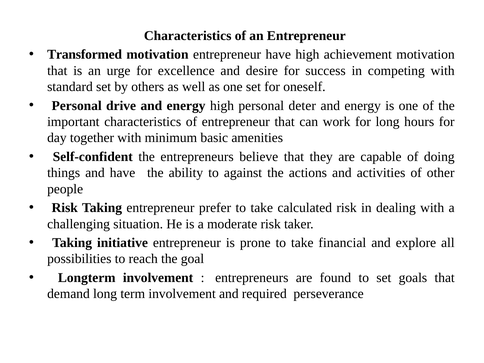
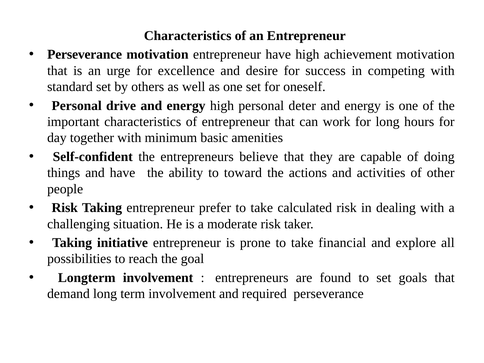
Transformed at (85, 54): Transformed -> Perseverance
against: against -> toward
